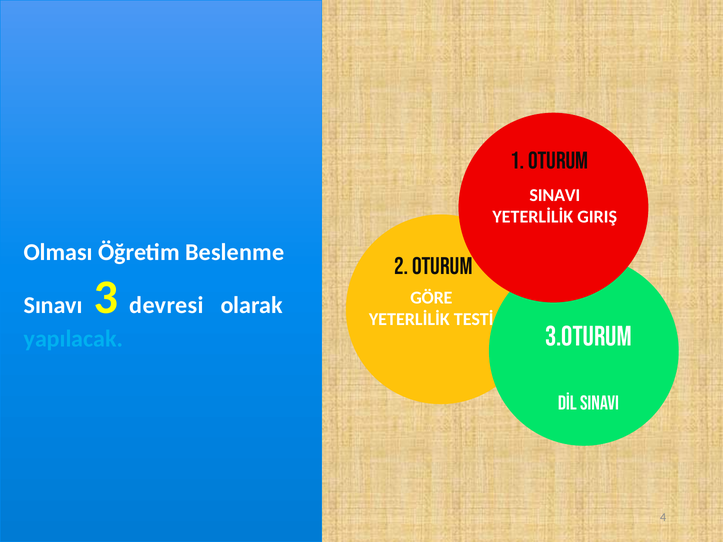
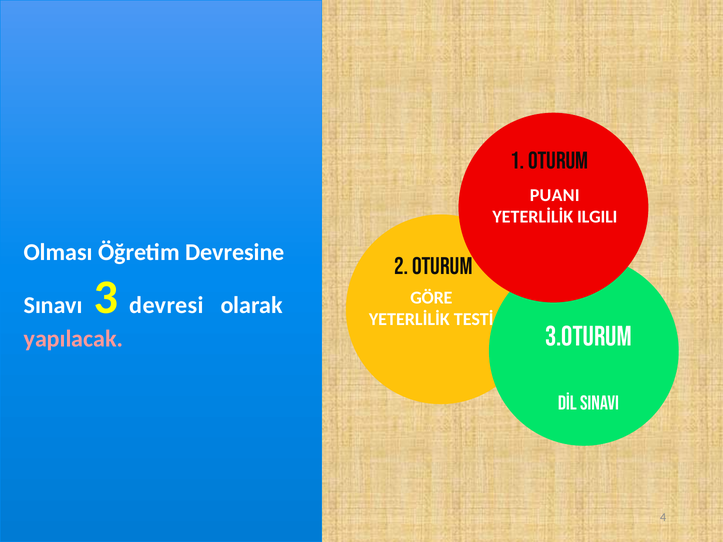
SINAVI at (555, 195): SINAVI -> PUANI
GIRIŞ: GIRIŞ -> ILGILI
Beslenme: Beslenme -> Devresine
yapılacak colour: light blue -> pink
